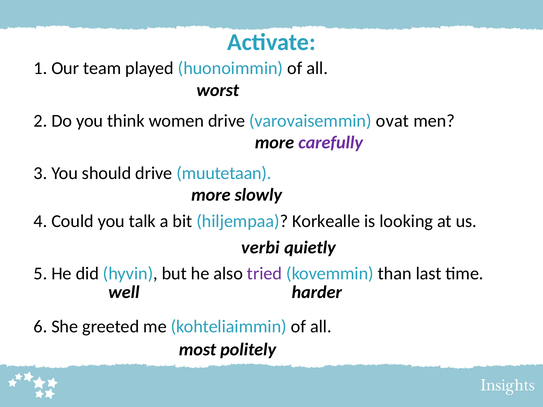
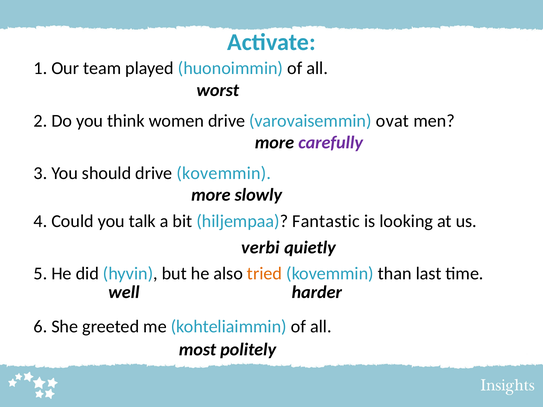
drive muutetaan: muutetaan -> kovemmin
Korkealle: Korkealle -> Fantastic
tried colour: purple -> orange
